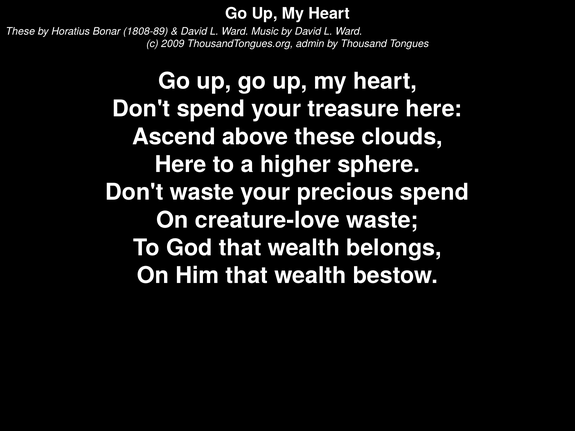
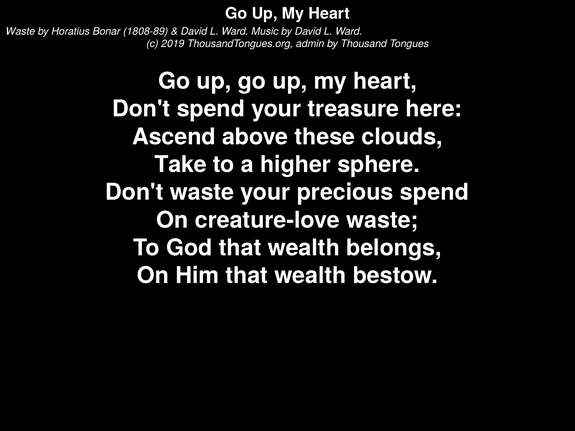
These at (20, 31): These -> Waste
2009: 2009 -> 2019
Here at (181, 165): Here -> Take
